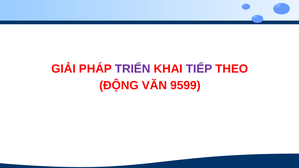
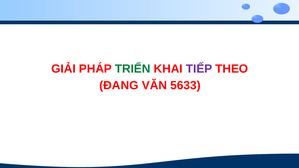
TRIỂN colour: purple -> green
ĐỘNG: ĐỘNG -> ĐANG
9599: 9599 -> 5633
